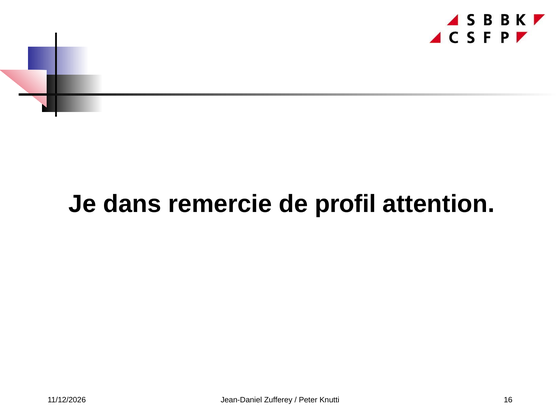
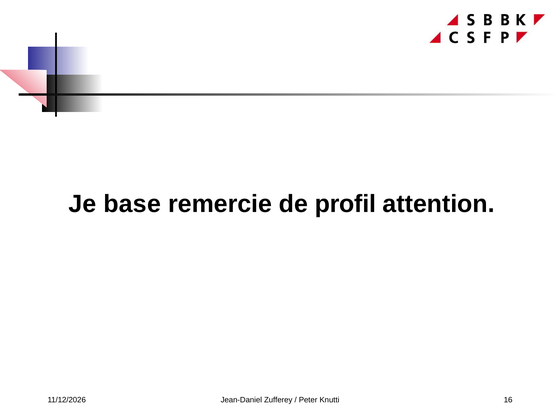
dans: dans -> base
